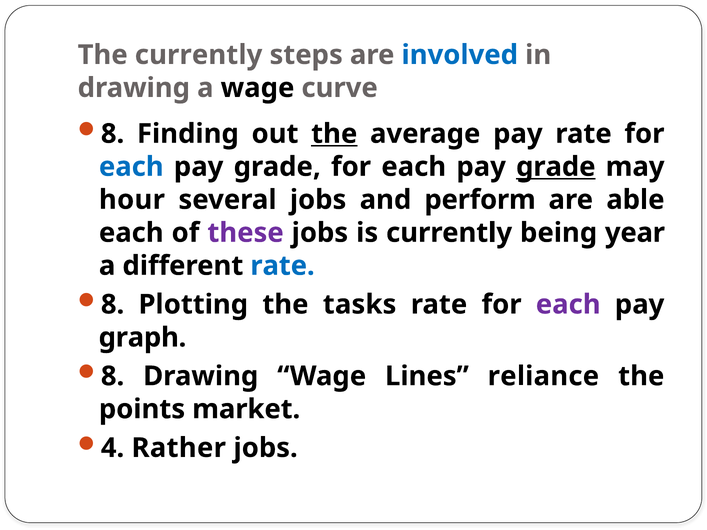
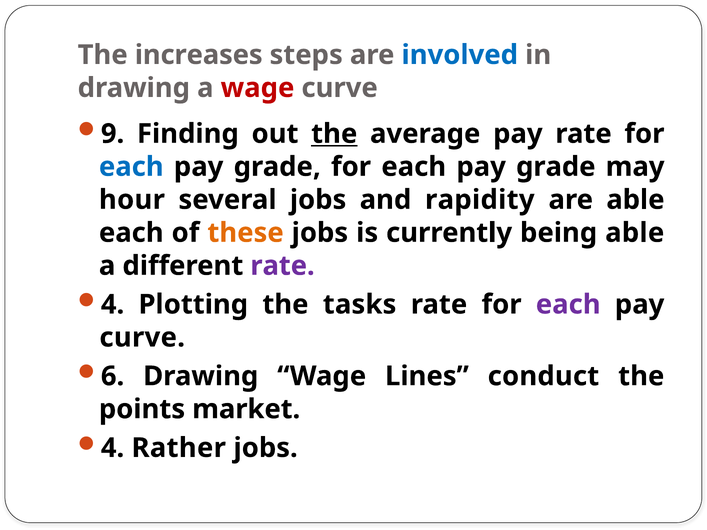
The currently: currently -> increases
wage at (258, 88) colour: black -> red
8 at (113, 134): 8 -> 9
grade at (556, 167) underline: present -> none
perform: perform -> rapidity
these colour: purple -> orange
being year: year -> able
rate at (282, 266) colour: blue -> purple
8 at (113, 305): 8 -> 4
graph at (142, 338): graph -> curve
8 at (113, 376): 8 -> 6
reliance: reliance -> conduct
